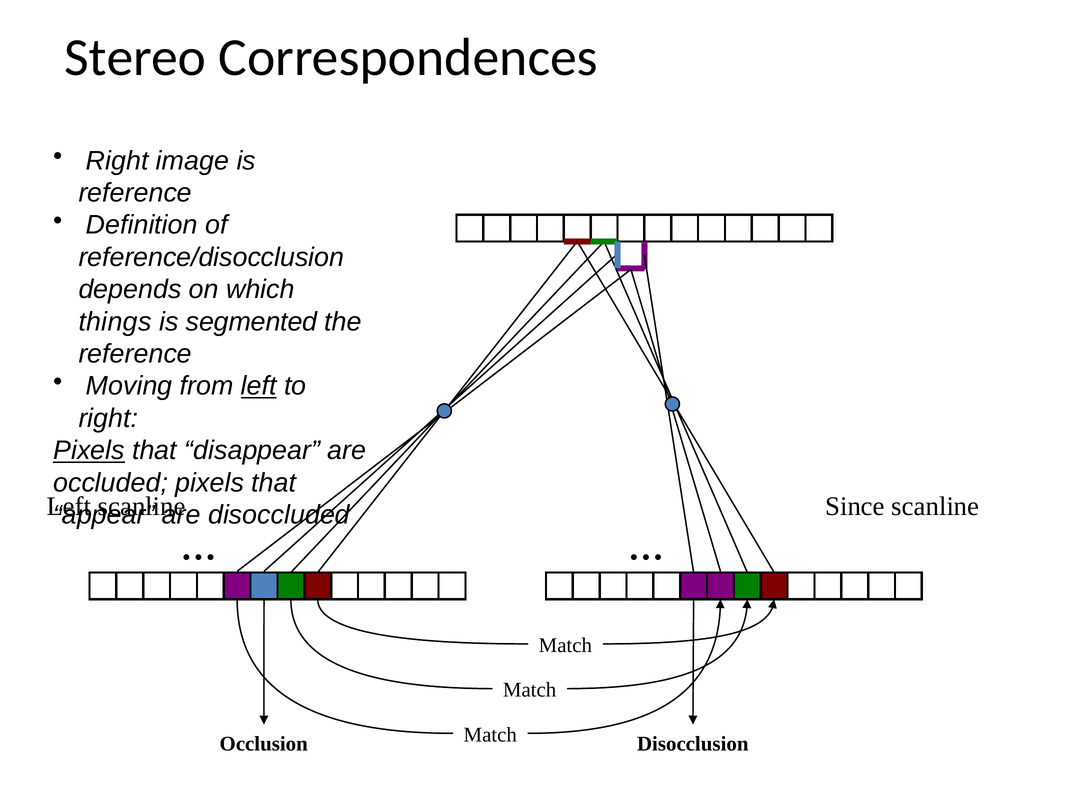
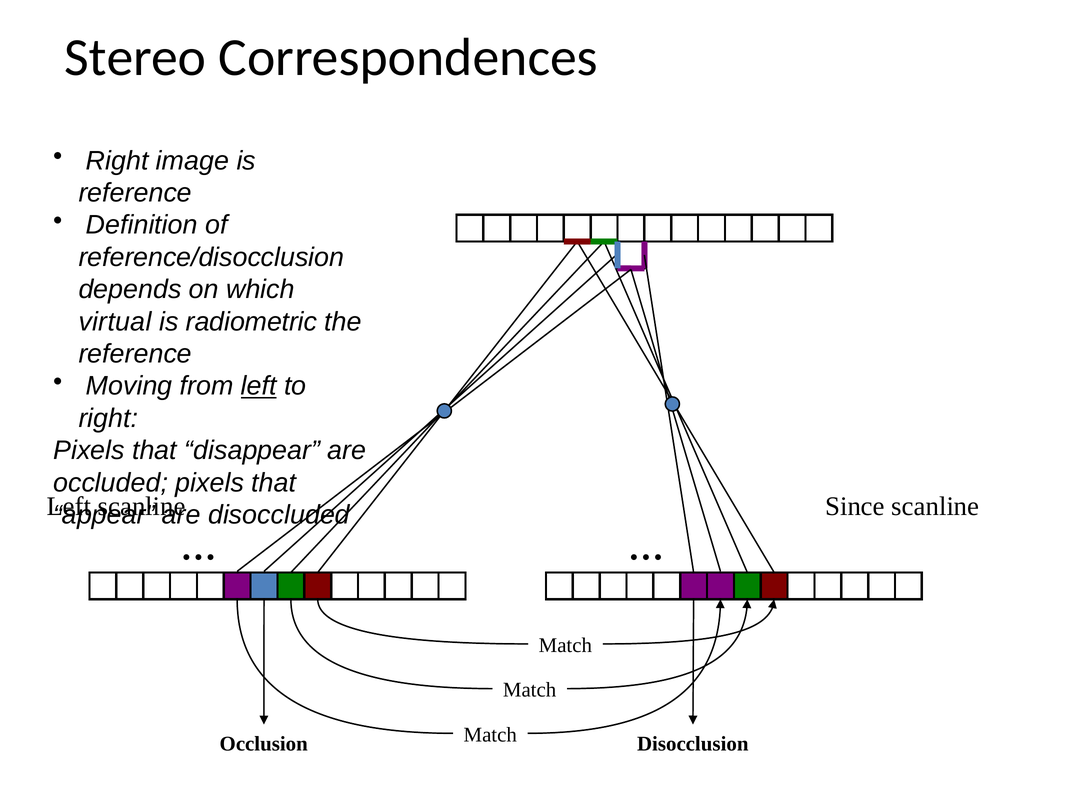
things: things -> virtual
segmented: segmented -> radiometric
Pixels at (89, 451) underline: present -> none
